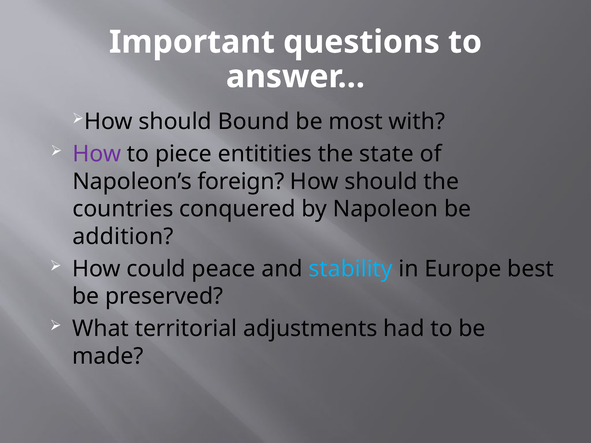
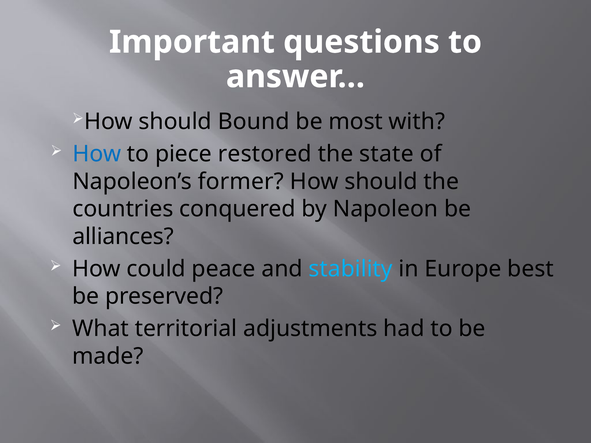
How at (97, 154) colour: purple -> blue
entitities: entitities -> restored
foreign: foreign -> former
addition: addition -> alliances
